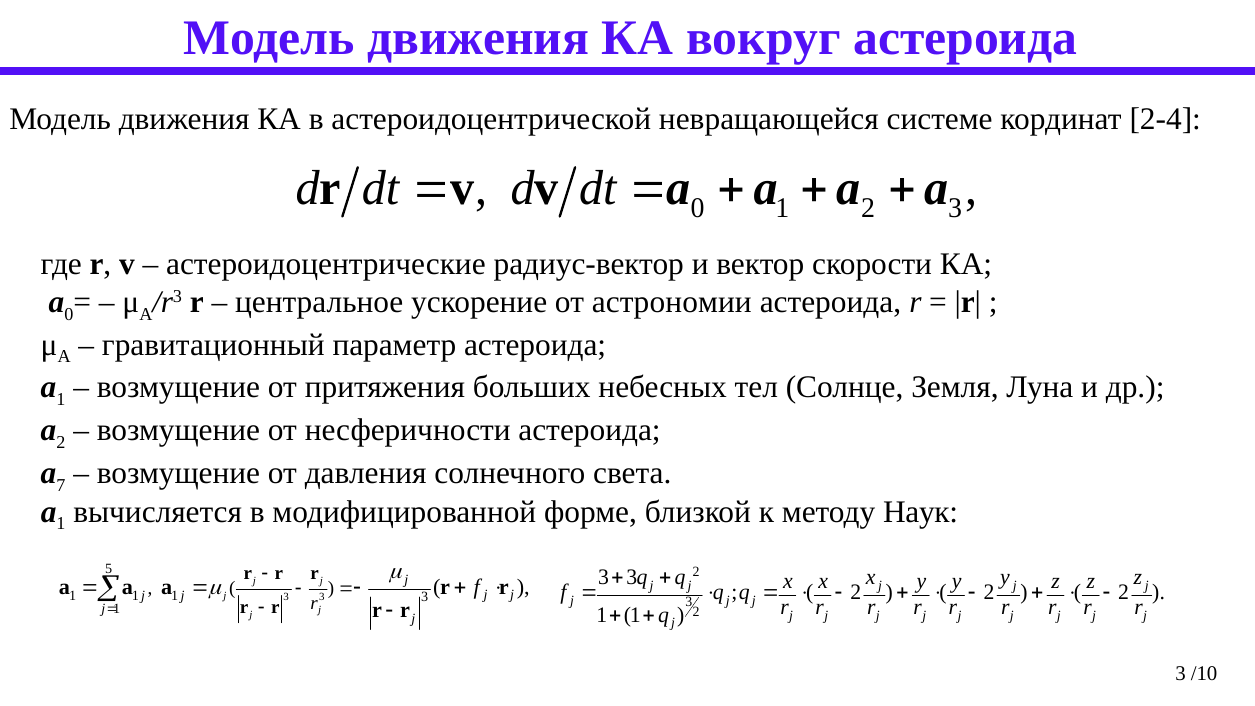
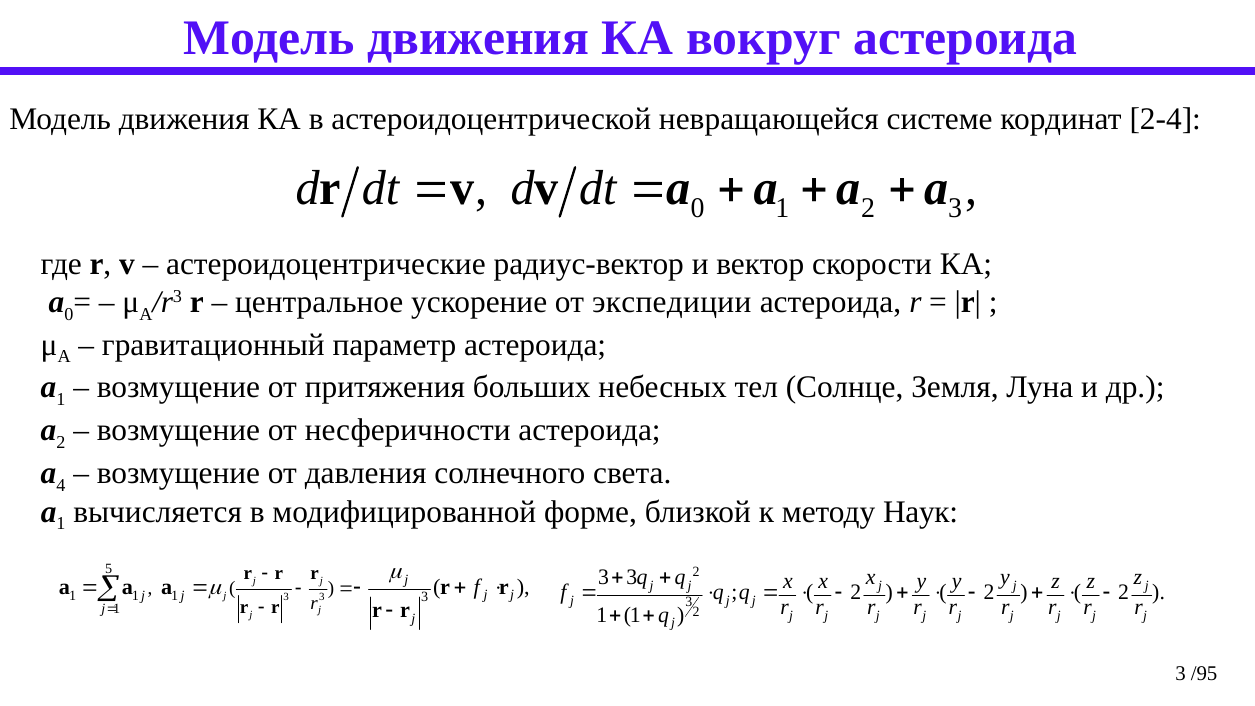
астрономии: астрономии -> экспедиции
7: 7 -> 4
/10: /10 -> /95
